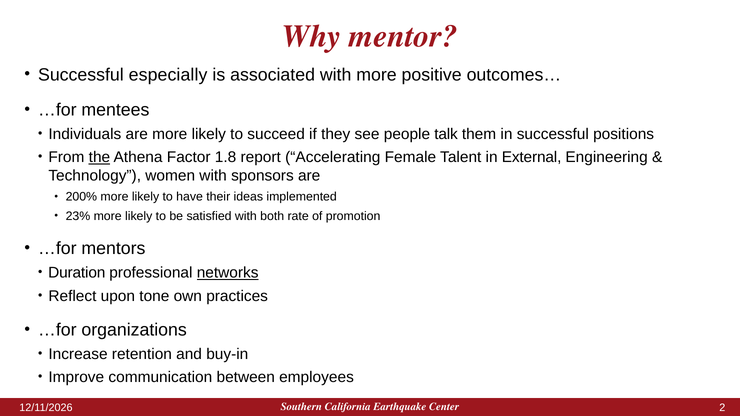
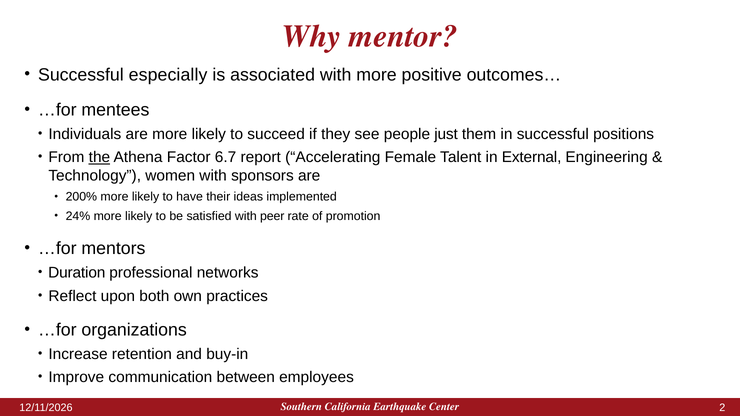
talk: talk -> just
1.8: 1.8 -> 6.7
23%: 23% -> 24%
both: both -> peer
networks underline: present -> none
tone: tone -> both
